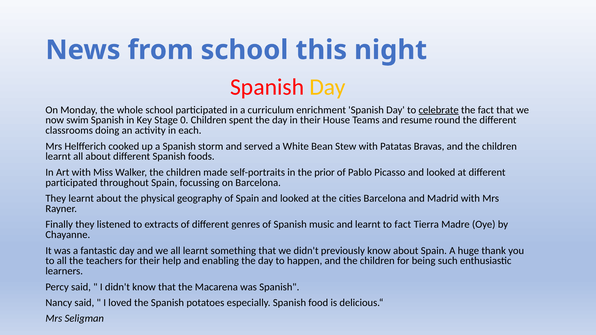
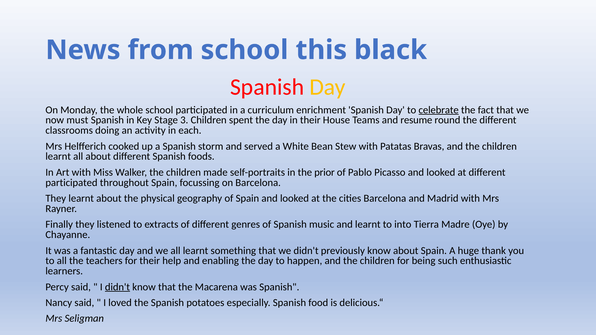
night: night -> black
swim: swim -> must
0: 0 -> 3
to fact: fact -> into
didn't at (117, 287) underline: none -> present
